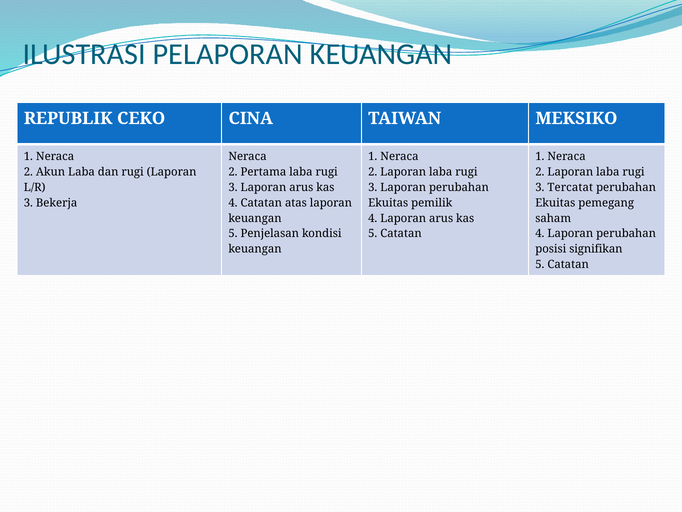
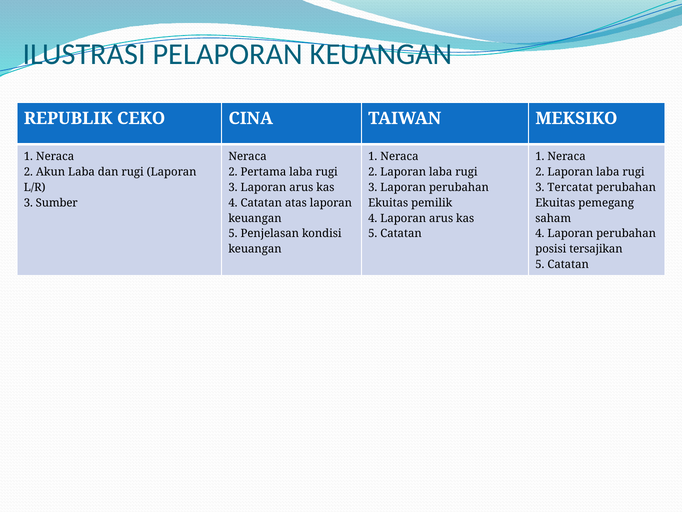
Bekerja: Bekerja -> Sumber
signifikan: signifikan -> tersajikan
